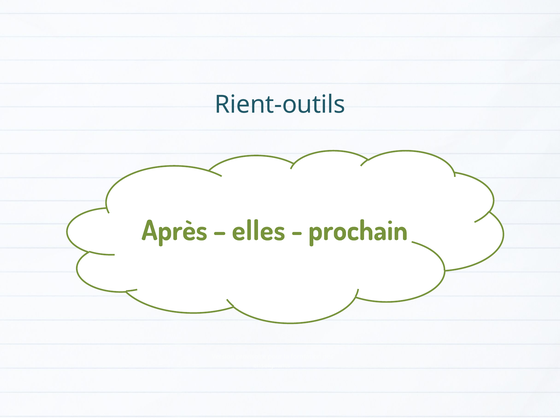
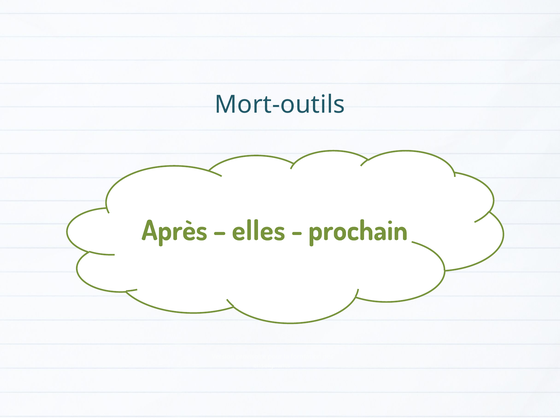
Rient-outils: Rient-outils -> Mort-outils
